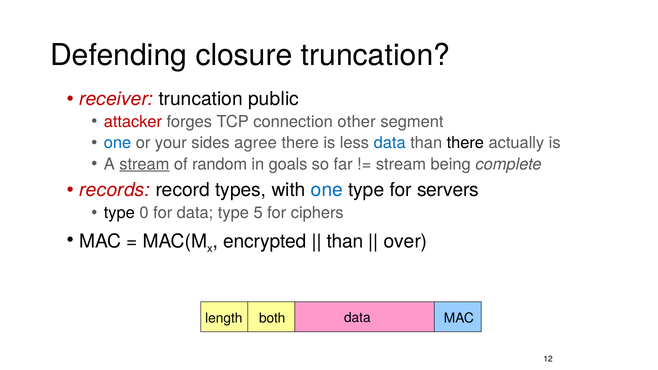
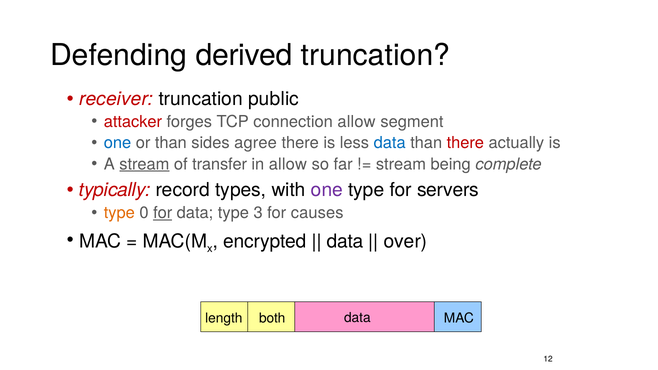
closure: closure -> derived
connection other: other -> allow
or your: your -> than
there at (465, 143) colour: black -> red
random: random -> transfer
in goals: goals -> allow
records: records -> typically
one at (327, 190) colour: blue -> purple
type at (119, 213) colour: black -> orange
for at (163, 213) underline: none -> present
5: 5 -> 3
ciphers: ciphers -> causes
than at (345, 241): than -> data
